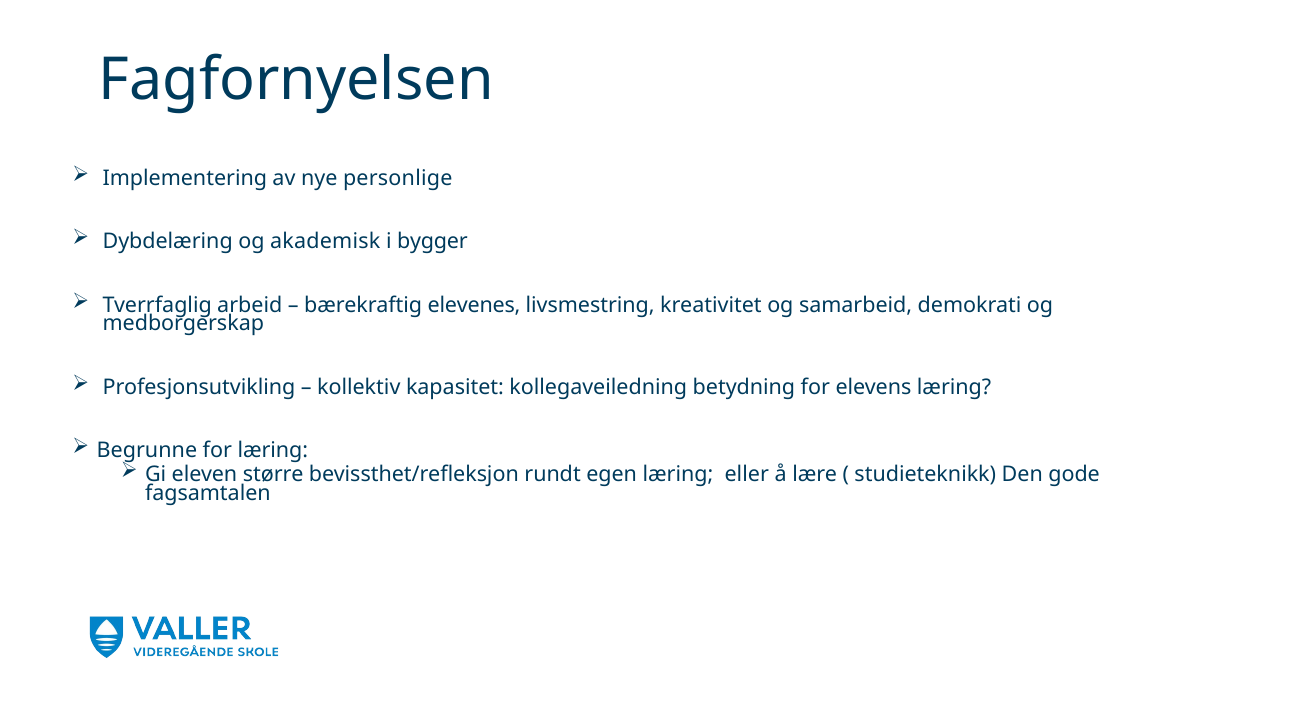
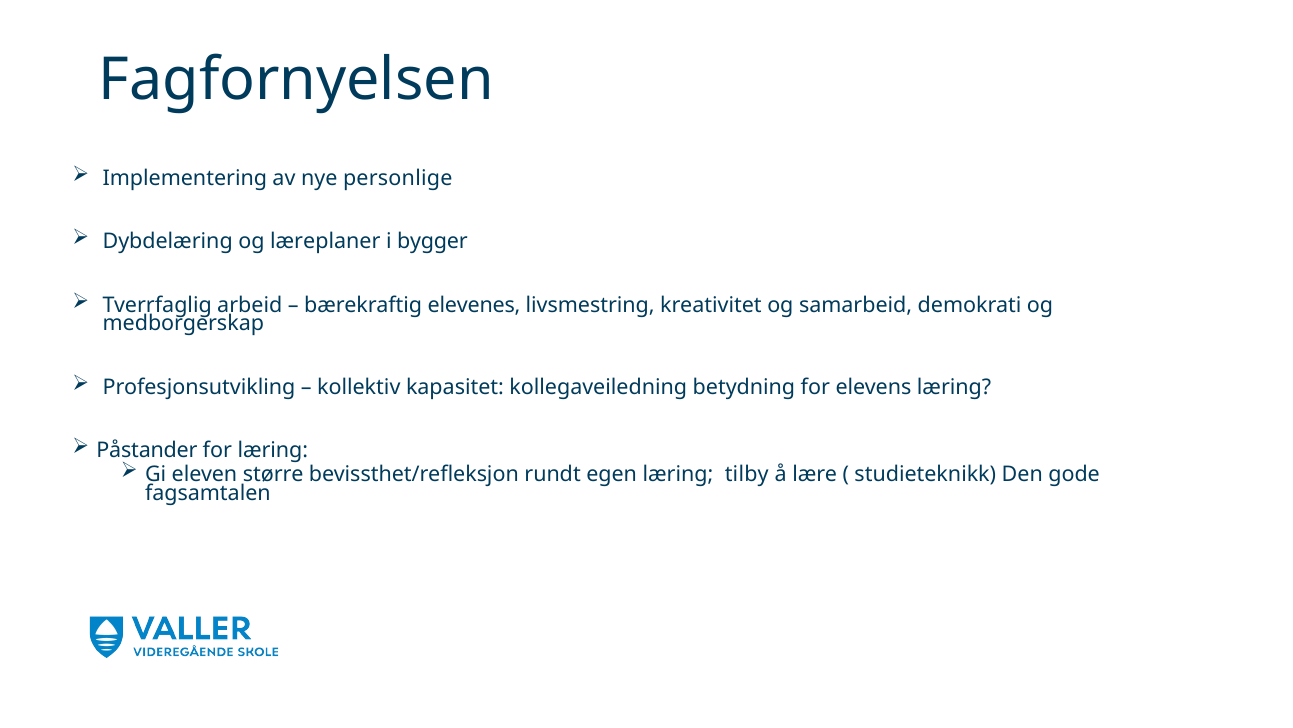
akademisk: akademisk -> læreplaner
Begrunne: Begrunne -> Påstander
eller: eller -> tilby
